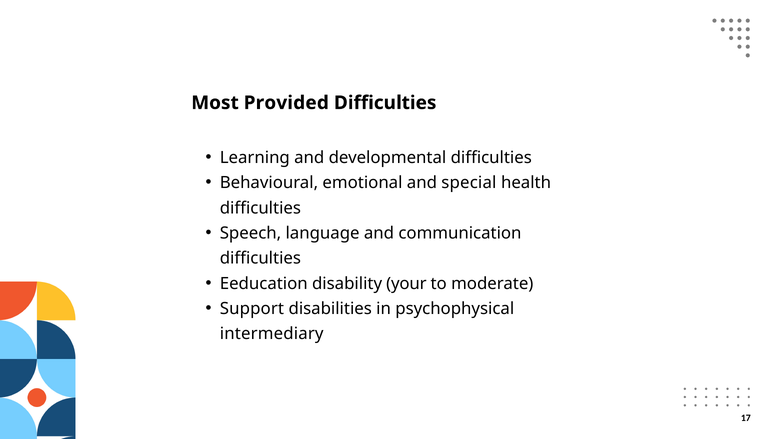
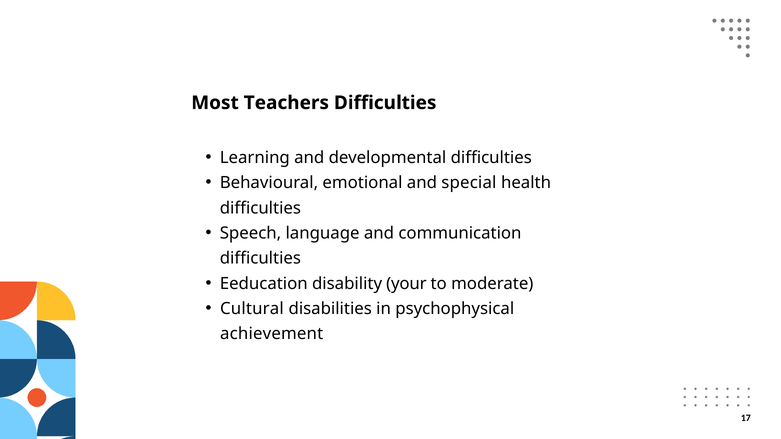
Provided: Provided -> Teachers
Support: Support -> Cultural
intermediary: intermediary -> achievement
